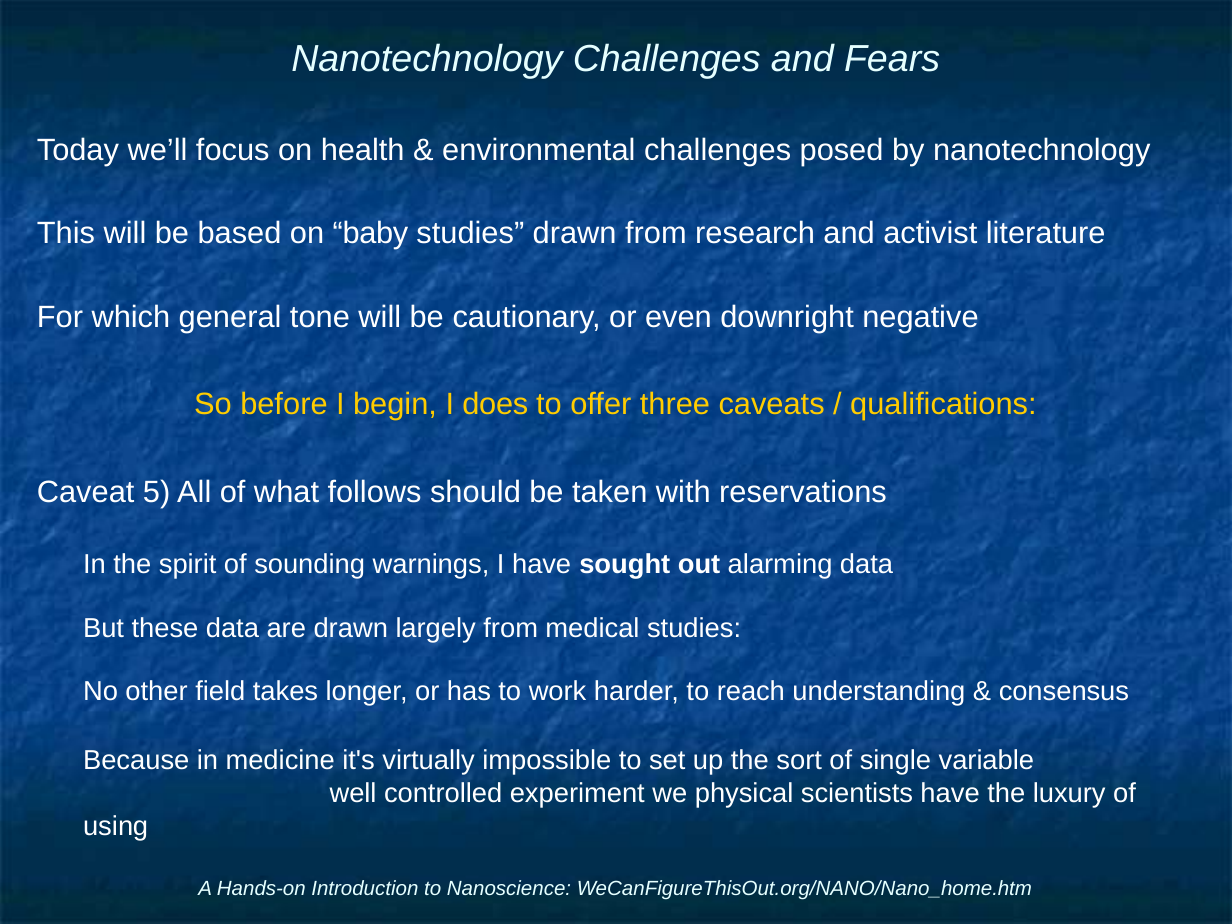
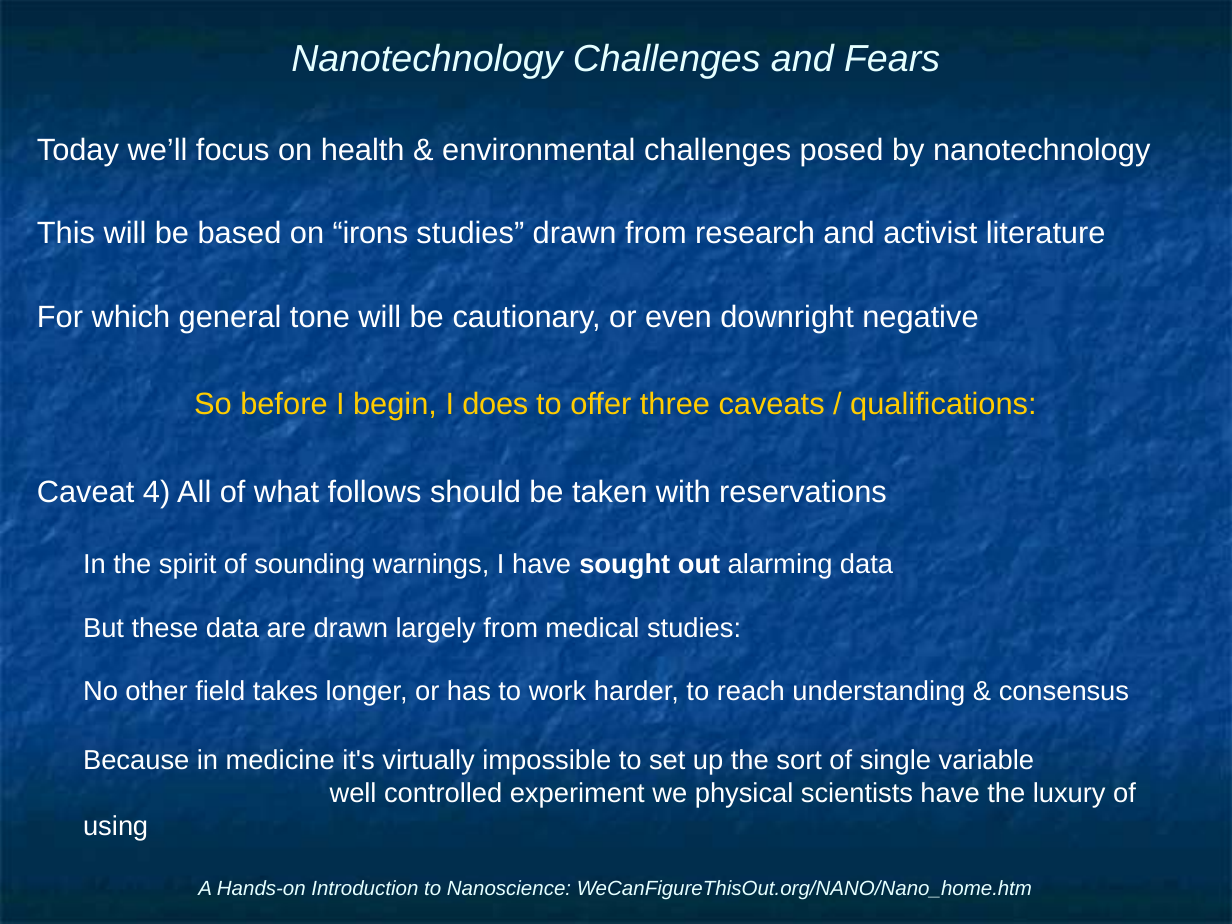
baby: baby -> irons
5: 5 -> 4
